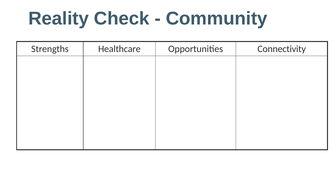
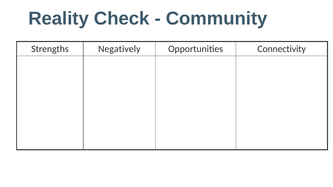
Healthcare: Healthcare -> Negatively
